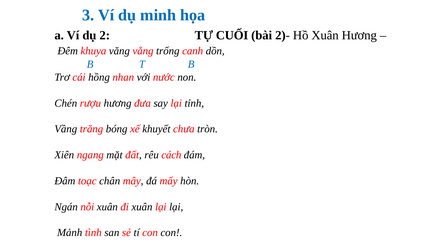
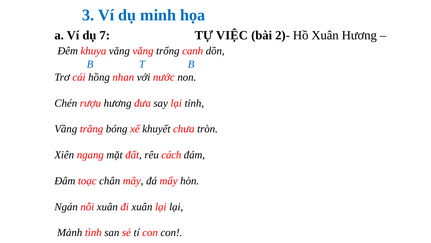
2: 2 -> 7
CUỐI: CUỐI -> VIỆC
